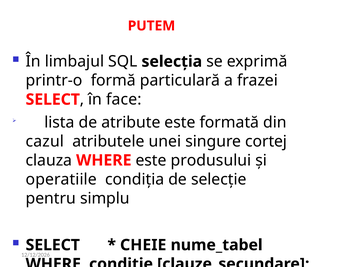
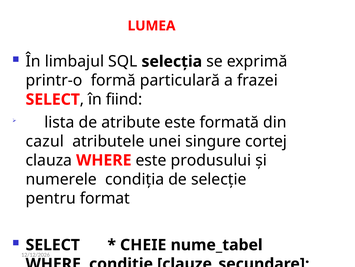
PUTEM: PUTEM -> LUMEA
face: face -> fiind
operatiile: operatiile -> numerele
simplu: simplu -> format
